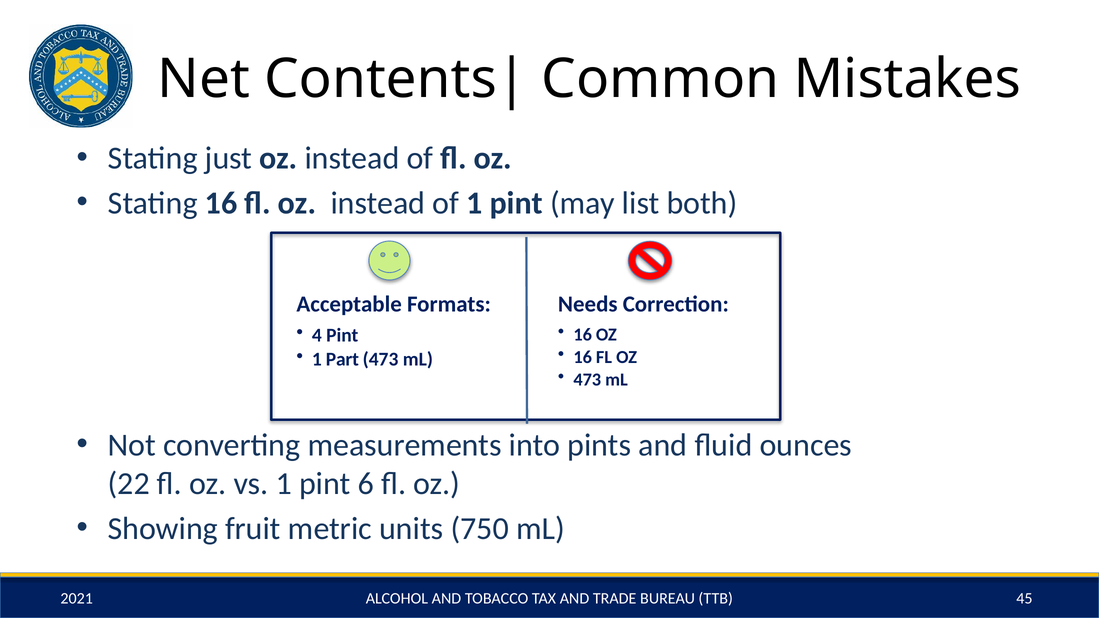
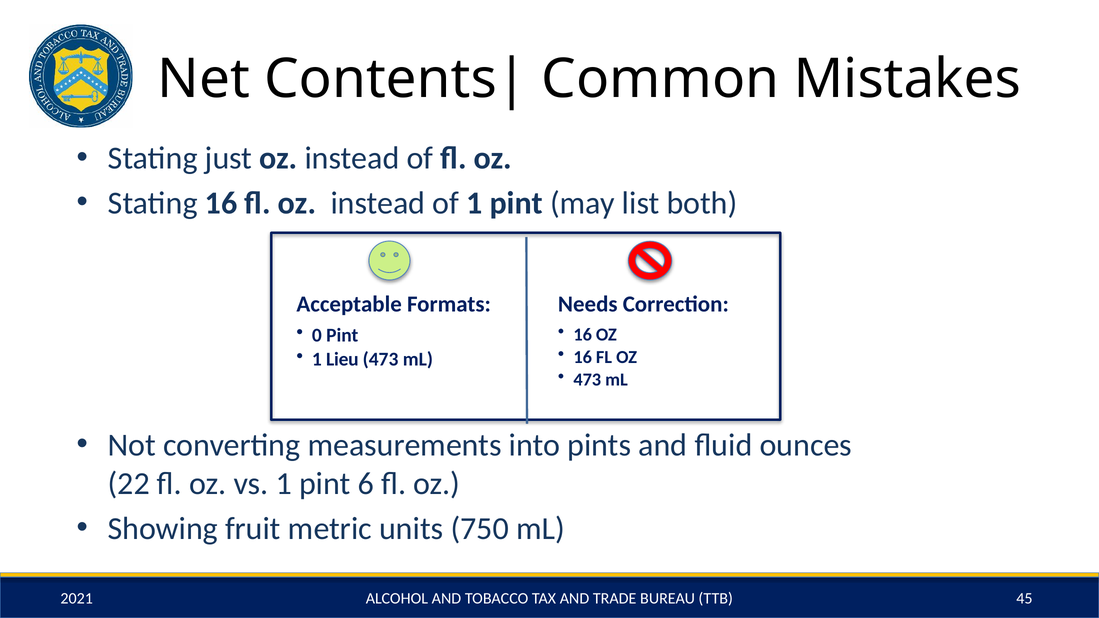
4: 4 -> 0
Part: Part -> Lieu
